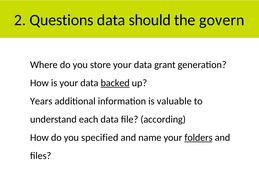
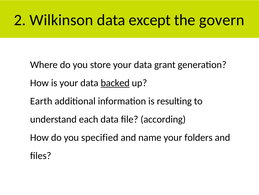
Questions: Questions -> Wilkinson
should: should -> except
Years: Years -> Earth
valuable: valuable -> resulting
folders underline: present -> none
